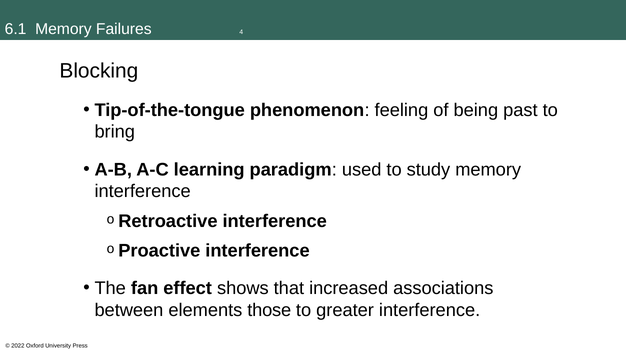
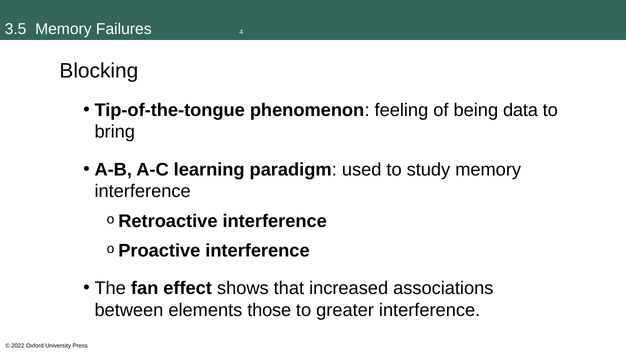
6.1: 6.1 -> 3.5
past: past -> data
